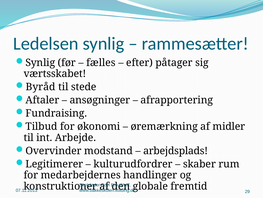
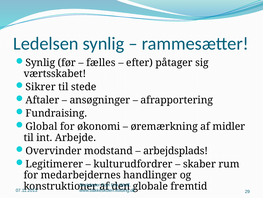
Byråd: Byråd -> Sikrer
Tilbud: Tilbud -> Global
